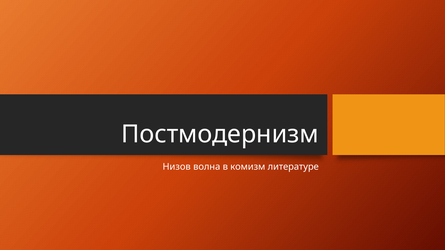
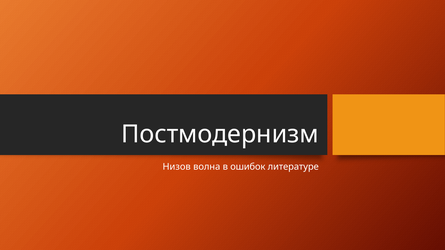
комизм: комизм -> ошибок
